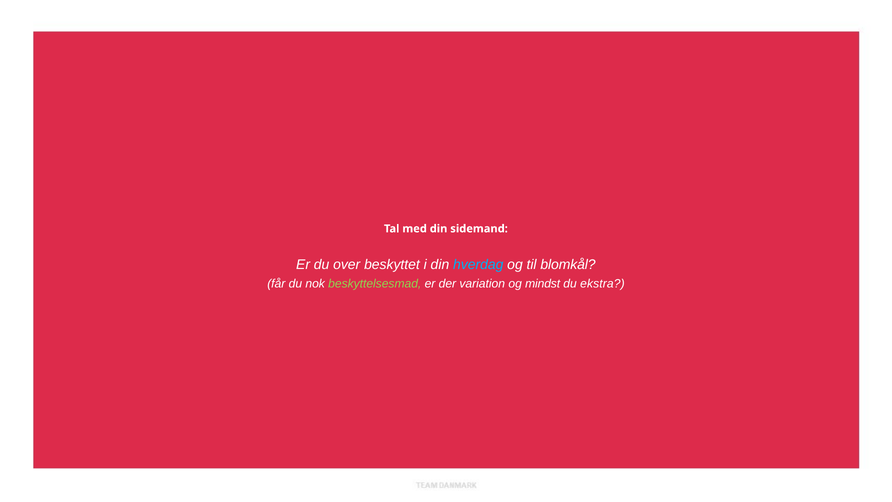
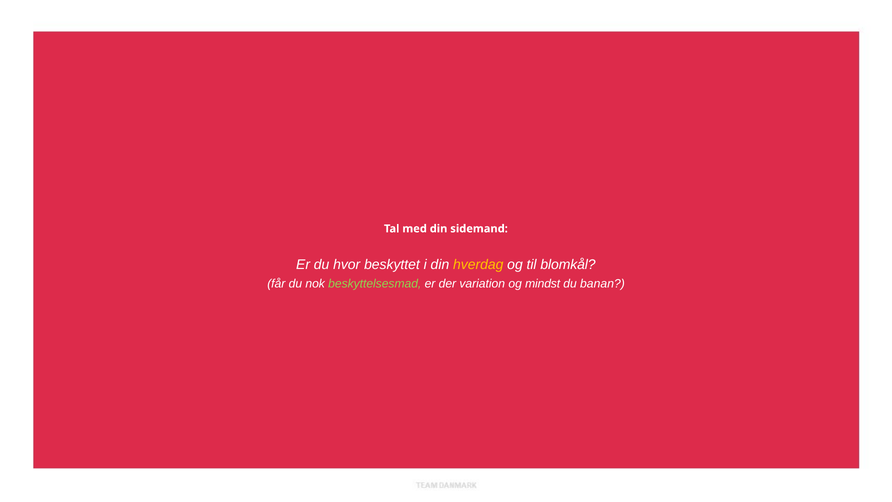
over: over -> hvor
hverdag colour: light blue -> yellow
ekstra: ekstra -> banan
